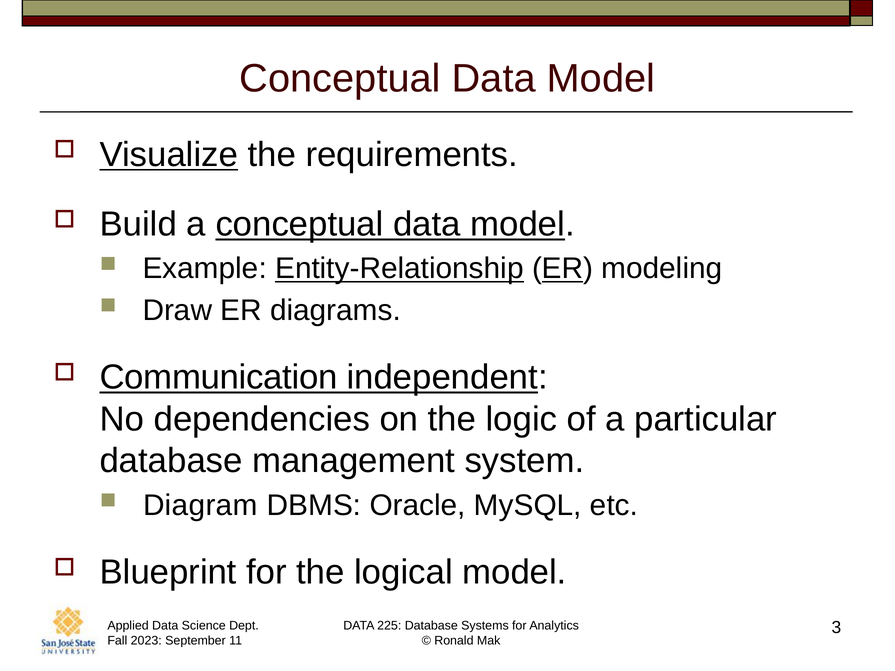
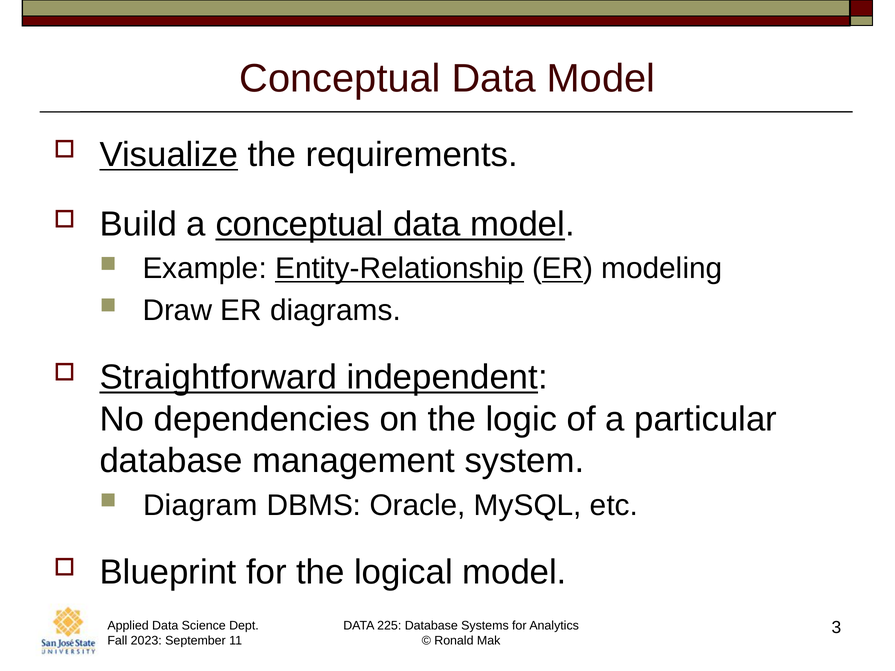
Communication: Communication -> Straightforward
